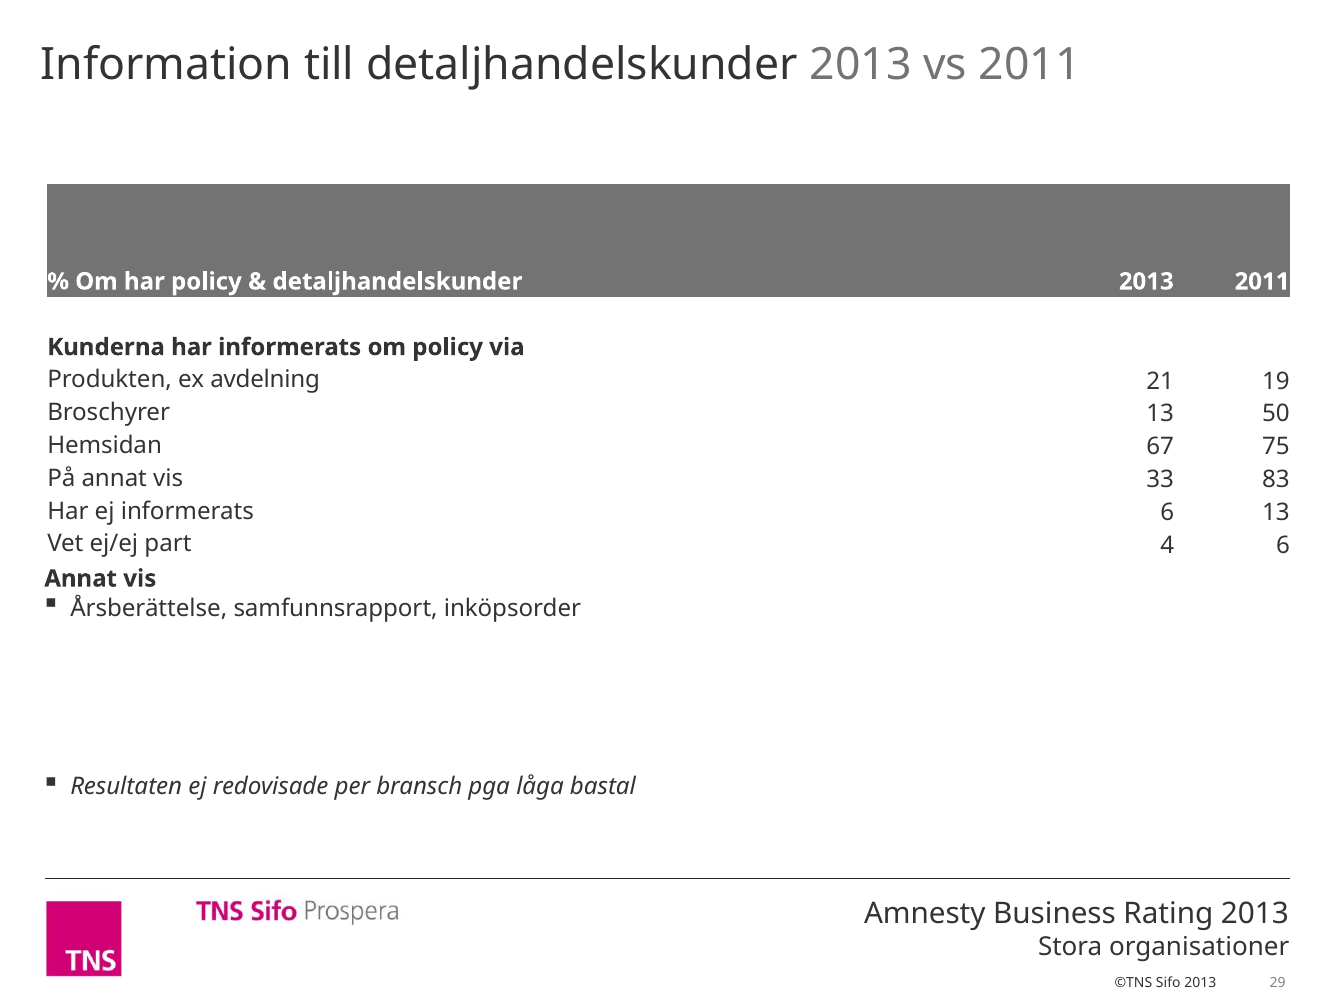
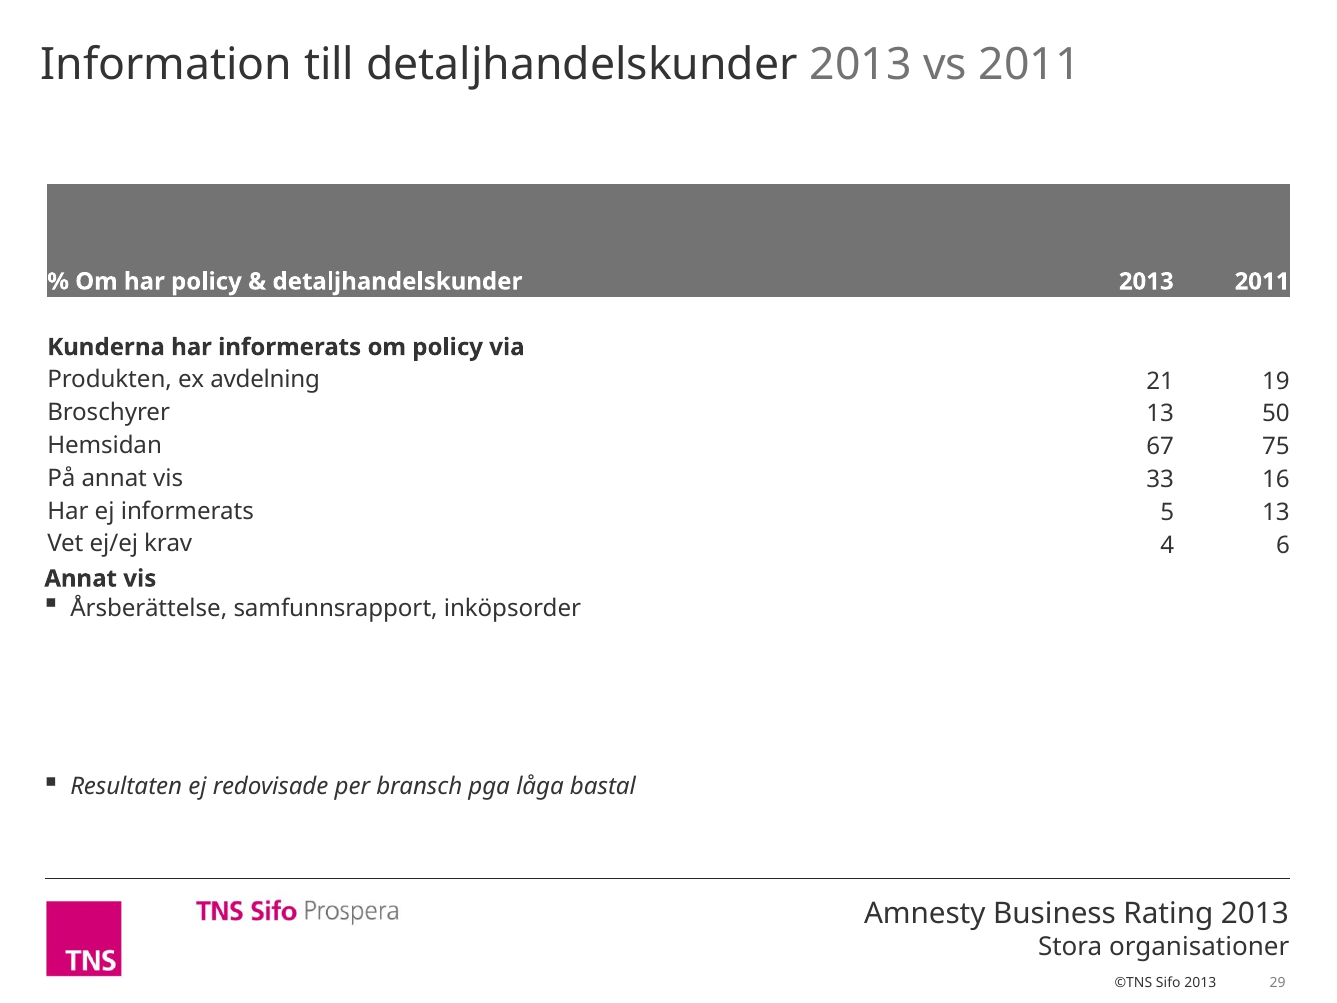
83: 83 -> 16
informerats 6: 6 -> 5
part: part -> krav
